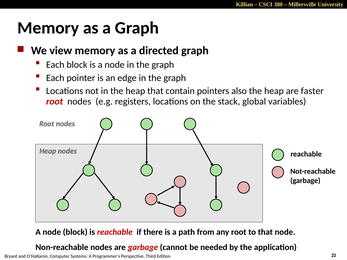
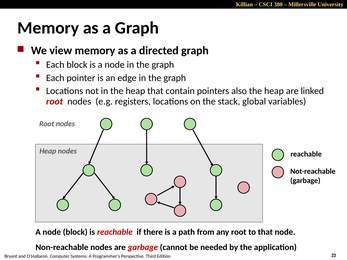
faster: faster -> linked
